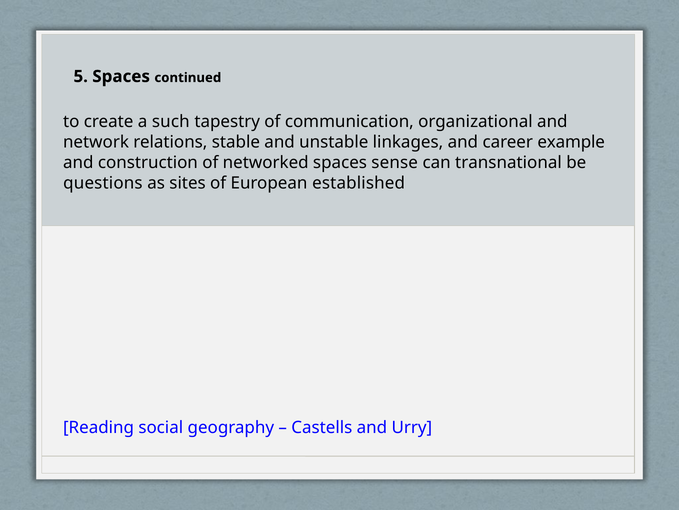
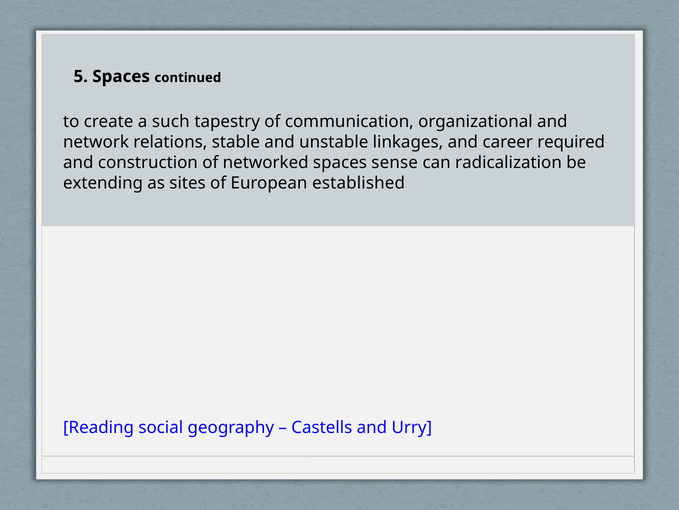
example: example -> required
transnational: transnational -> radicalization
questions: questions -> extending
